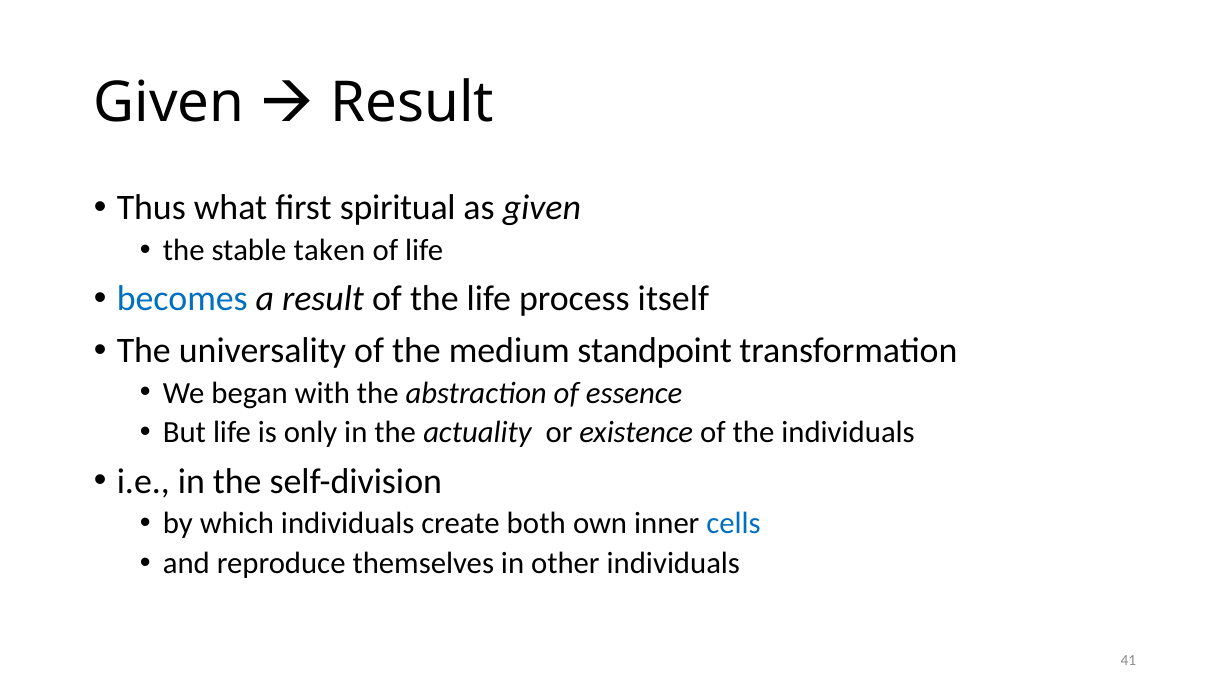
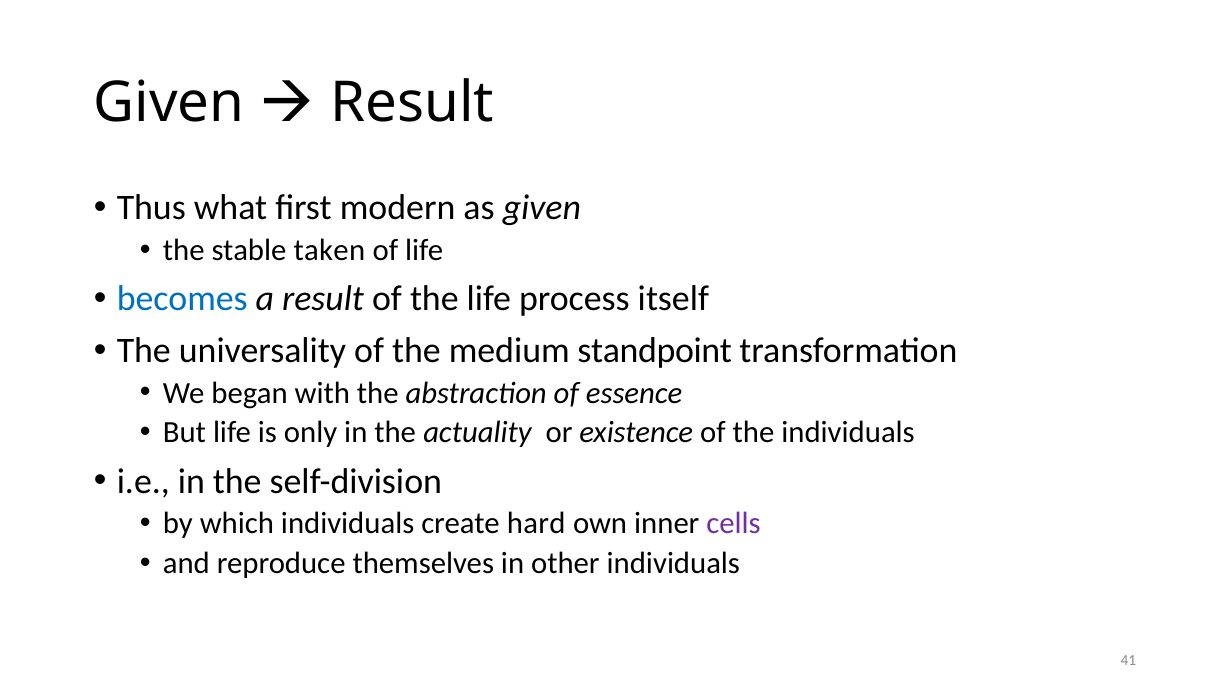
spiritual: spiritual -> modern
both: both -> hard
cells colour: blue -> purple
